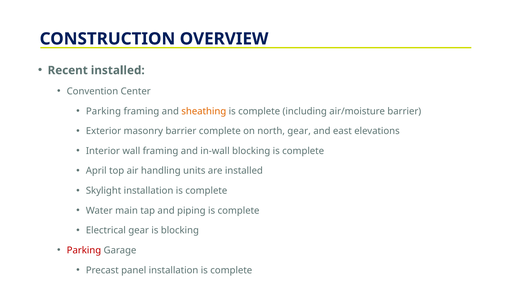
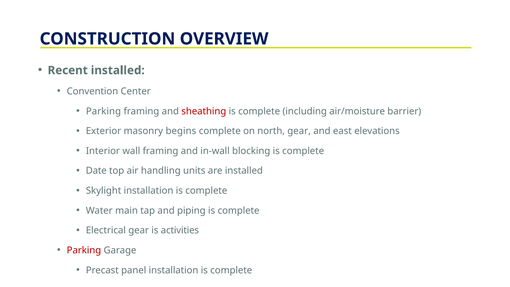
sheathing colour: orange -> red
masonry barrier: barrier -> begins
April: April -> Date
is blocking: blocking -> activities
